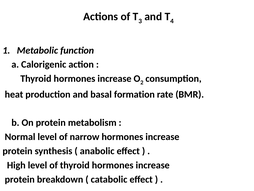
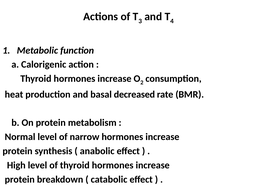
formation: formation -> decreased
